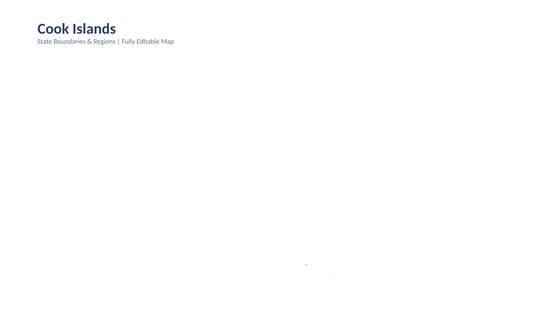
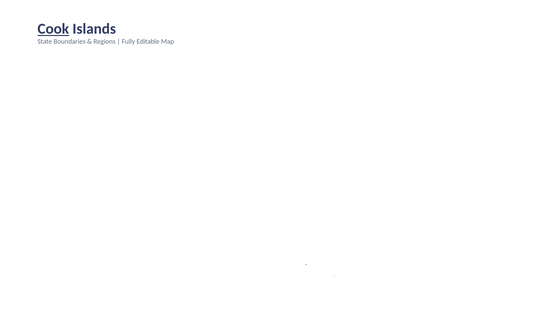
Cook underline: none -> present
